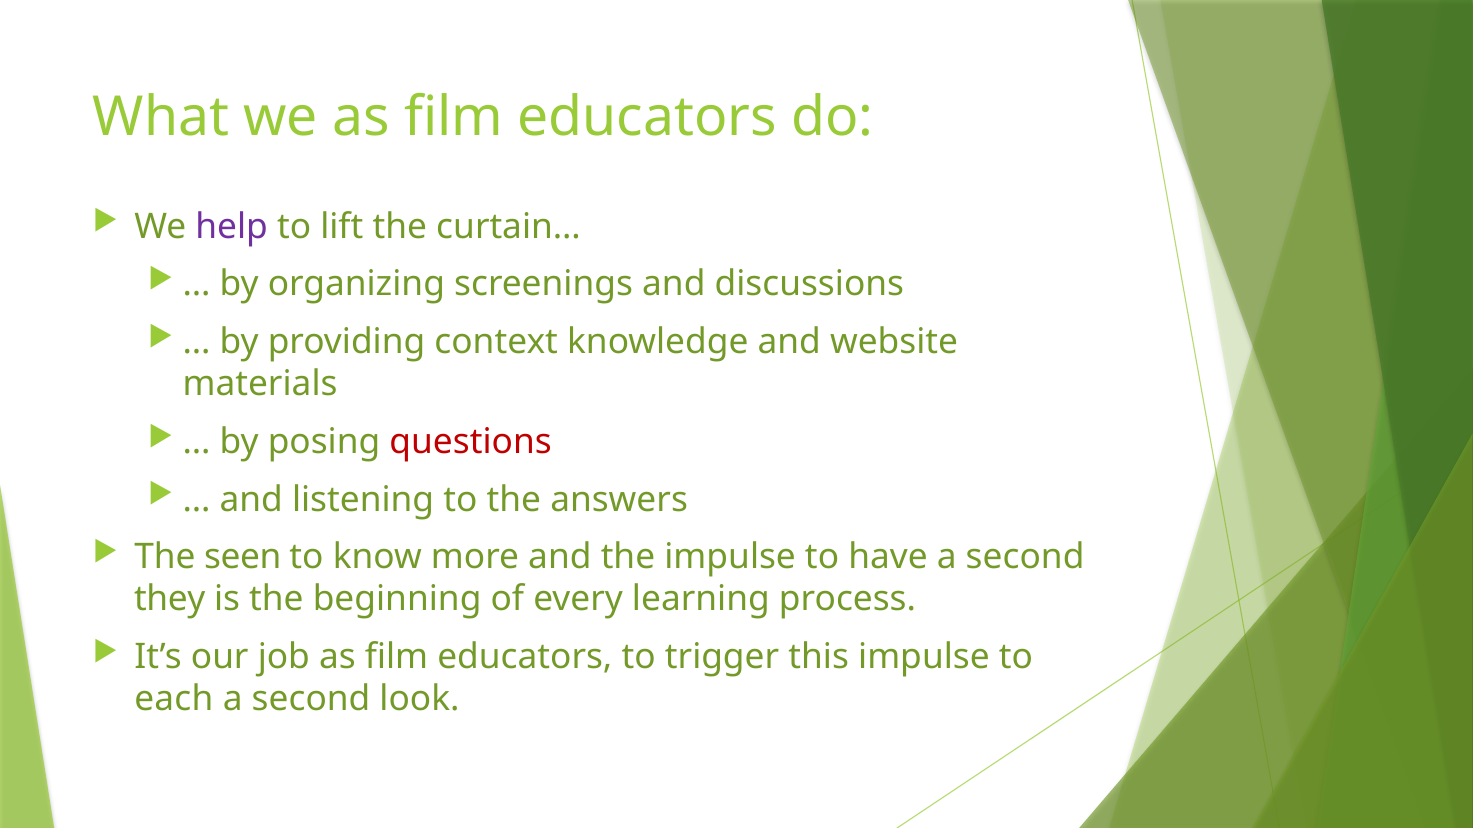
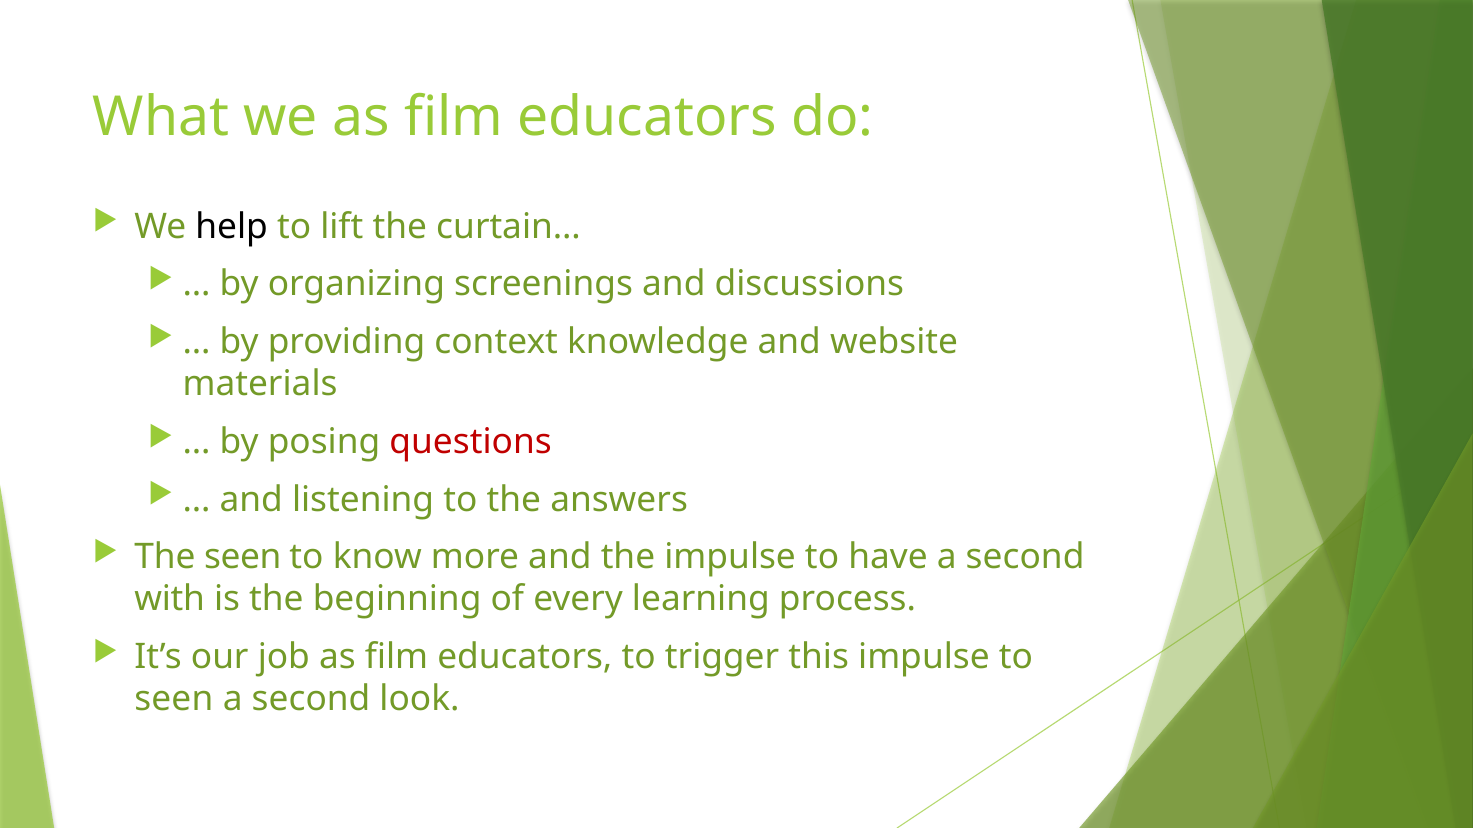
help colour: purple -> black
they: they -> with
each at (174, 700): each -> seen
